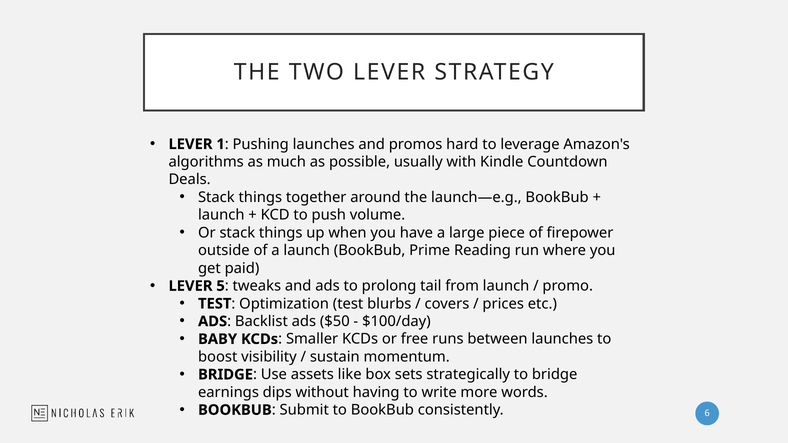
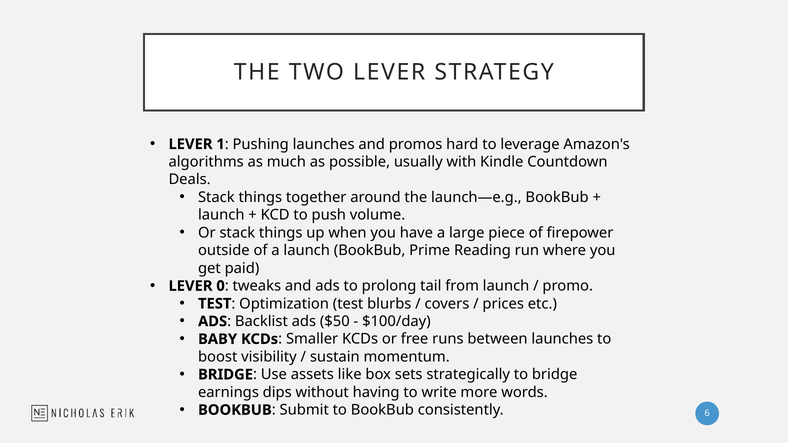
5: 5 -> 0
